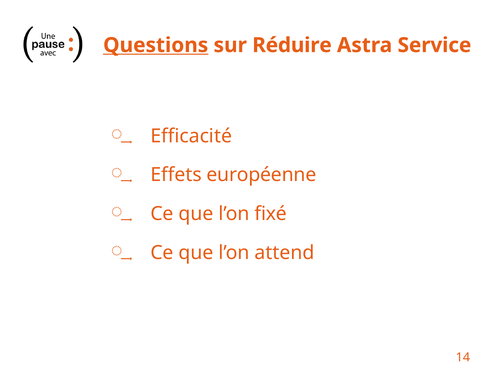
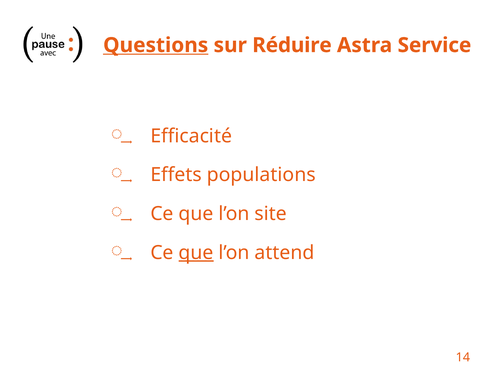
européenne: européenne -> populations
fixé: fixé -> site
que at (196, 253) underline: none -> present
